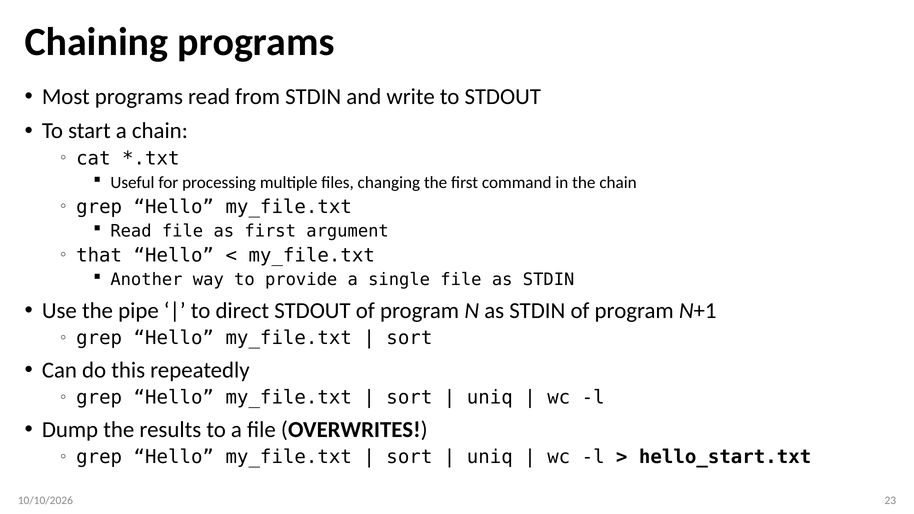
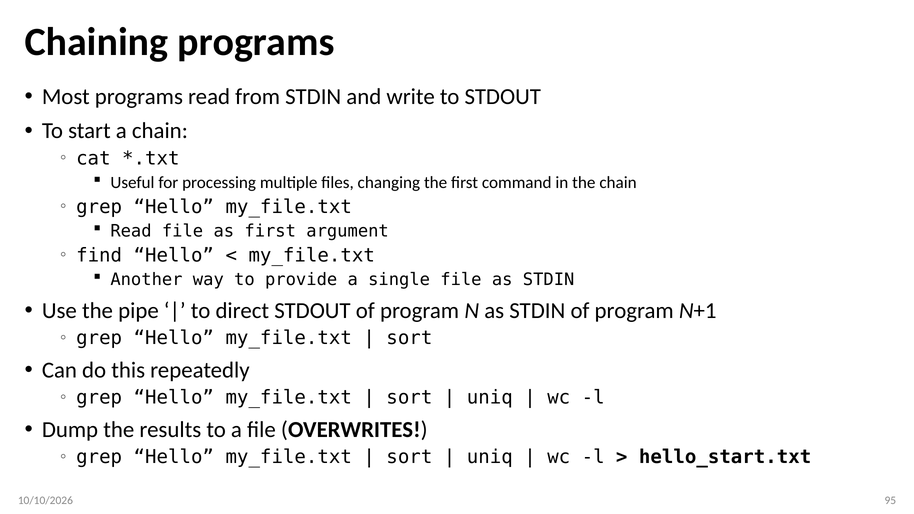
that: that -> find
23: 23 -> 95
